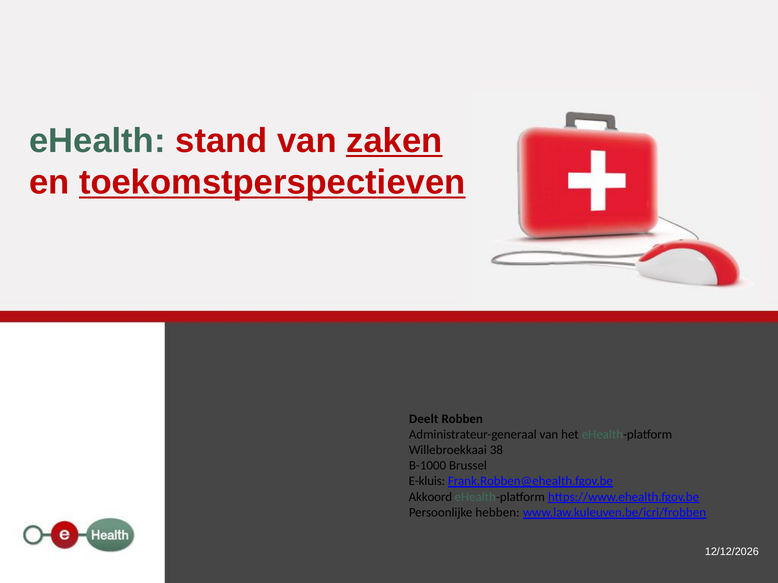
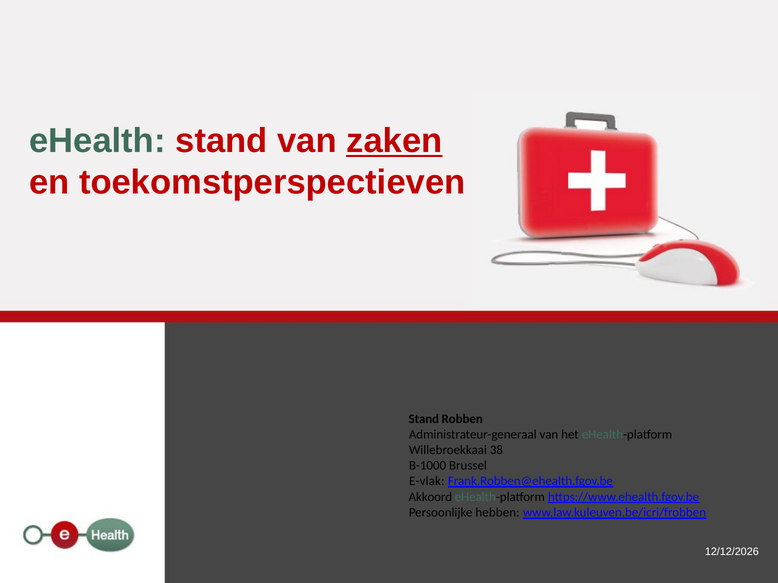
toekomstperspectieven underline: present -> none
Deelt at (424, 419): Deelt -> Stand
E-kluis: E-kluis -> E-vlak
